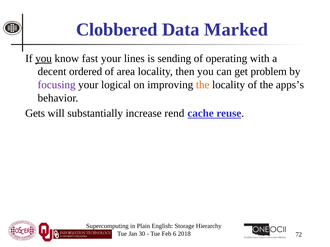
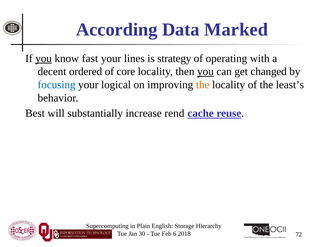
Clobbered: Clobbered -> According
sending: sending -> strategy
area: area -> core
you at (205, 72) underline: none -> present
problem: problem -> changed
focusing colour: purple -> blue
apps’s: apps’s -> least’s
Gets: Gets -> Best
